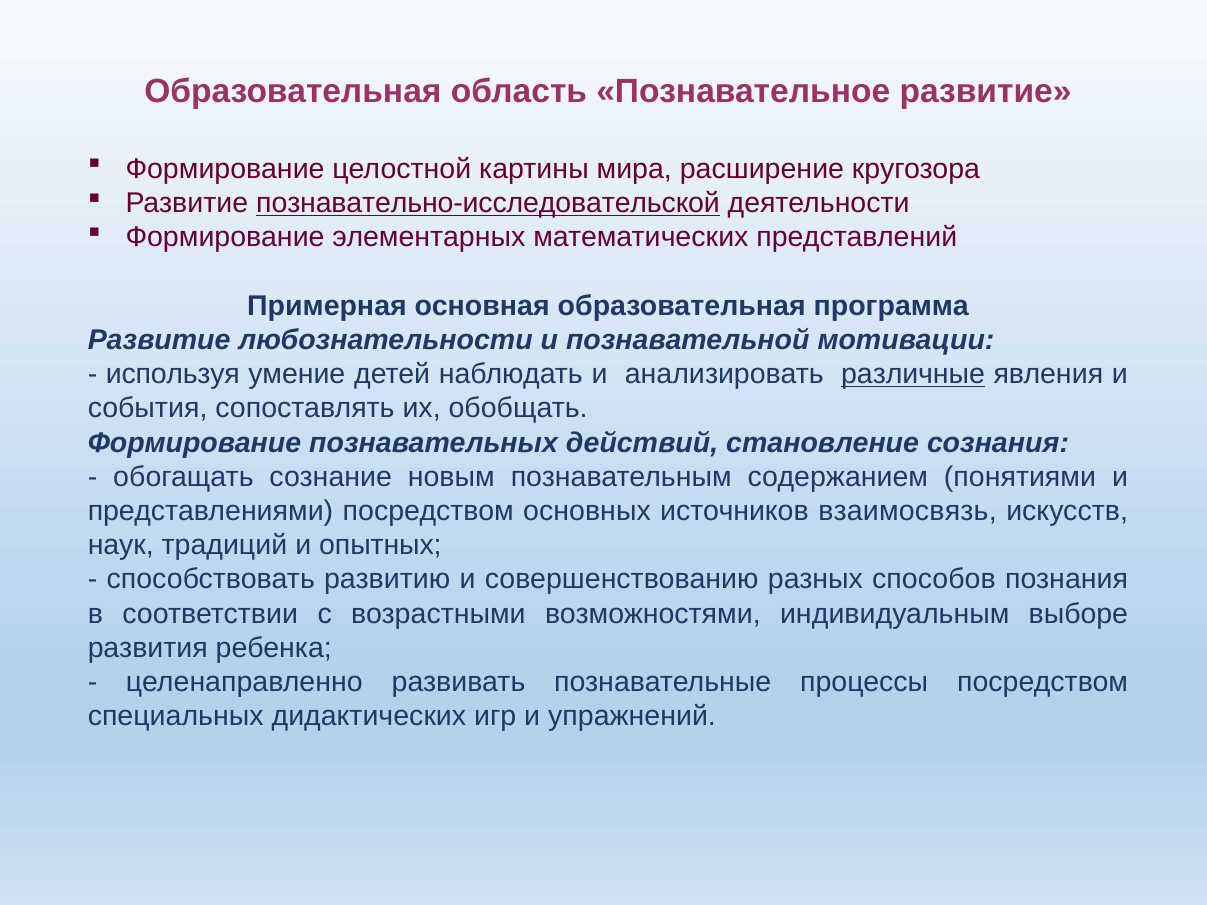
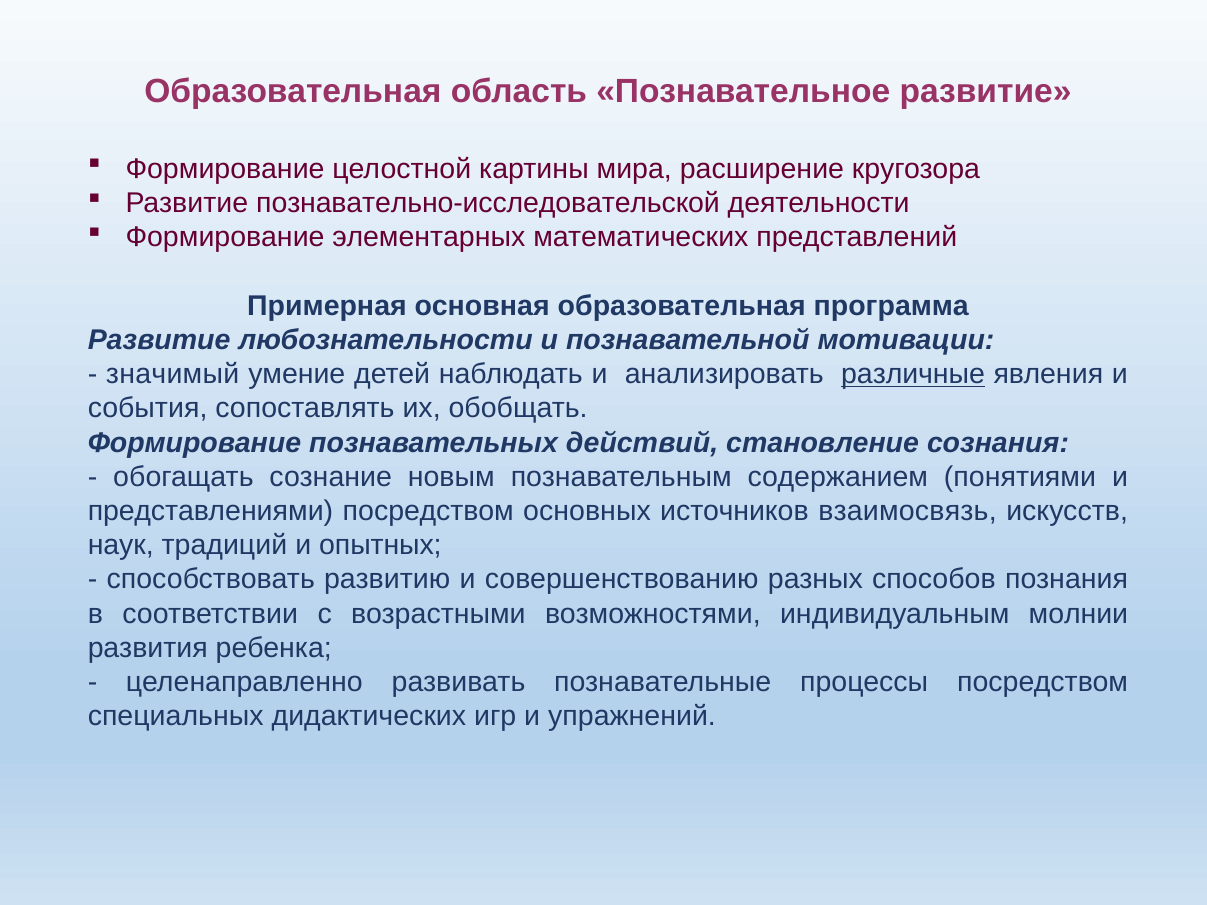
познавательно-исследовательской underline: present -> none
используя: используя -> значимый
выборе: выборе -> молнии
